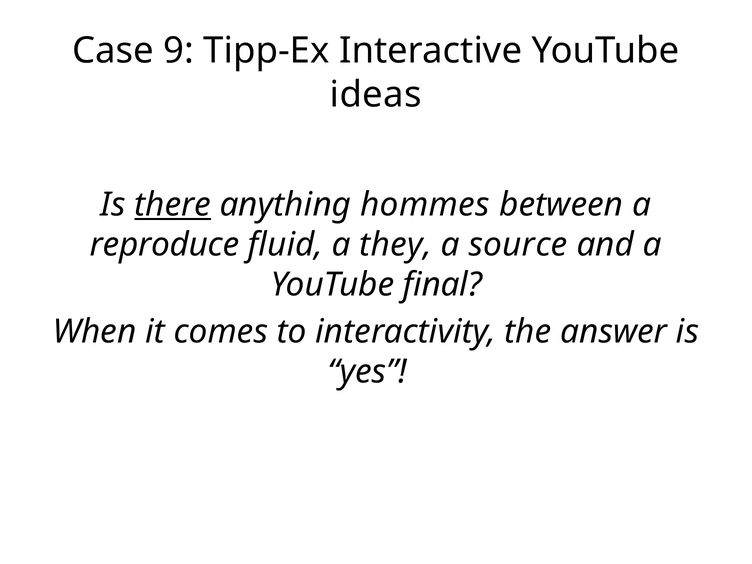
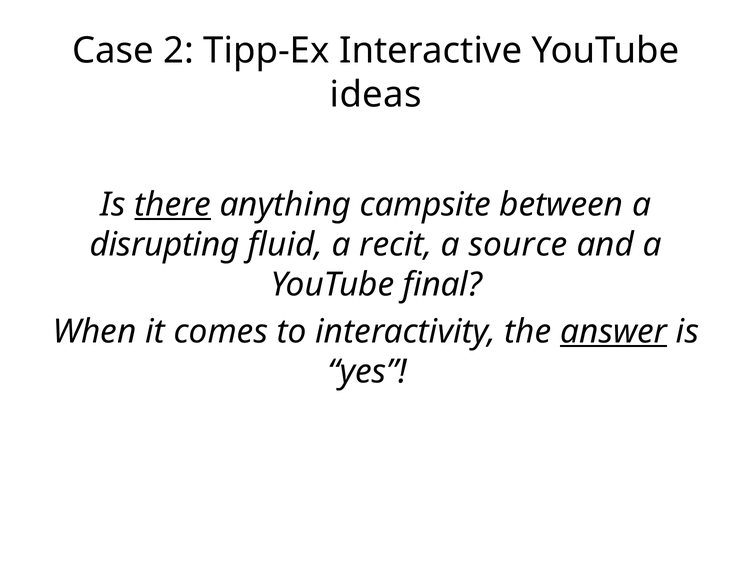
9: 9 -> 2
hommes: hommes -> campsite
reproduce: reproduce -> disrupting
they: they -> recit
answer underline: none -> present
